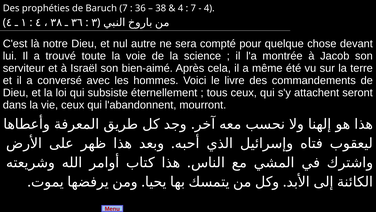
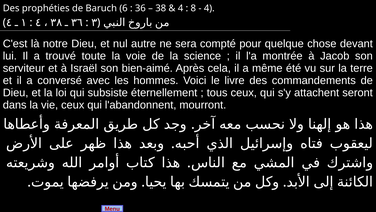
Baruch 7: 7 -> 6
7 at (193, 8): 7 -> 8
